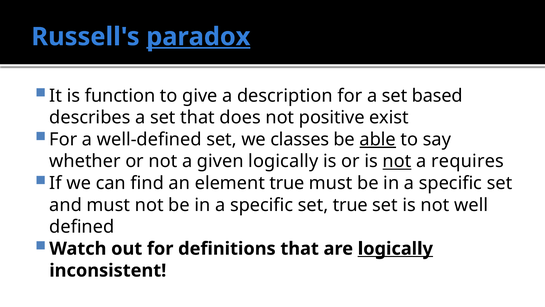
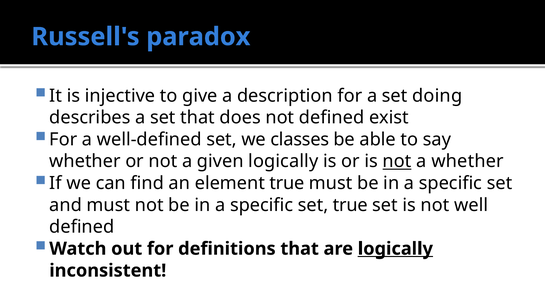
paradox underline: present -> none
function: function -> injective
based: based -> doing
not positive: positive -> defined
able underline: present -> none
a requires: requires -> whether
